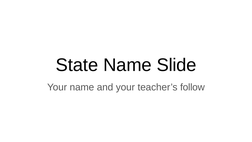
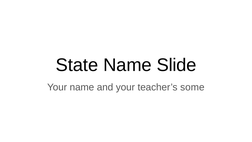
follow: follow -> some
